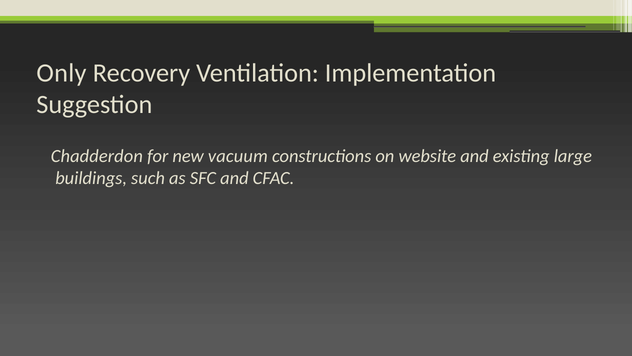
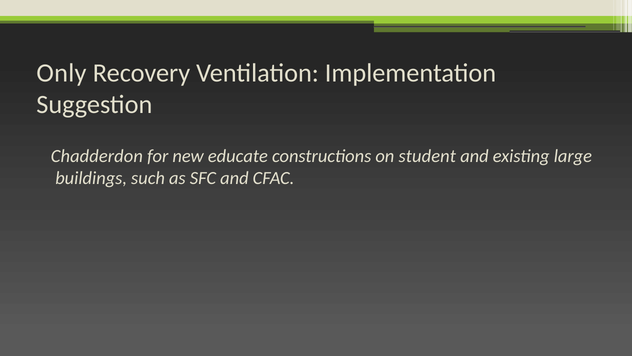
vacuum: vacuum -> educate
website: website -> student
